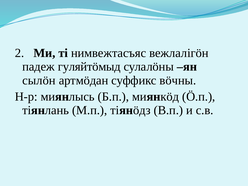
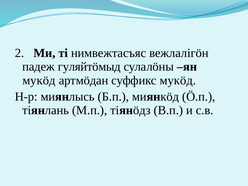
сылӧн at (39, 80): сылӧн -> мукӧд
суффикс вӧчны: вӧчны -> мукӧд
